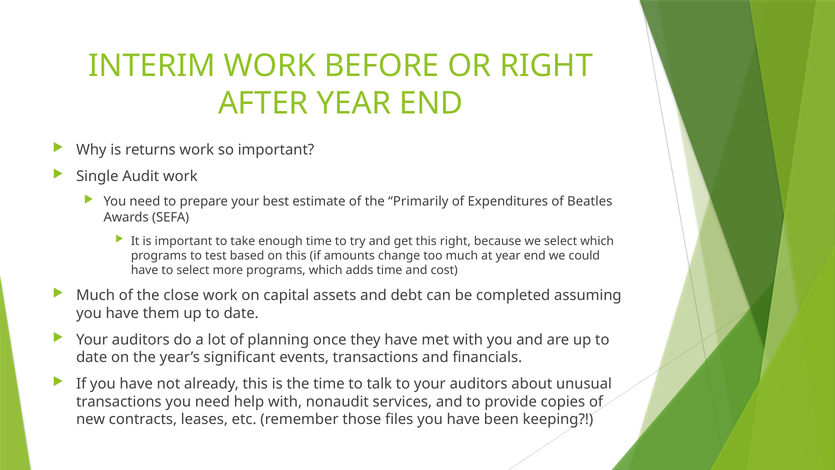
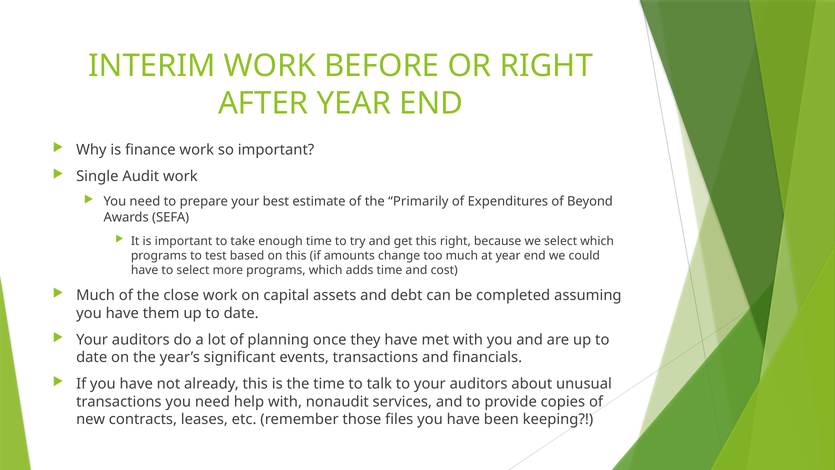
returns: returns -> finance
Beatles: Beatles -> Beyond
